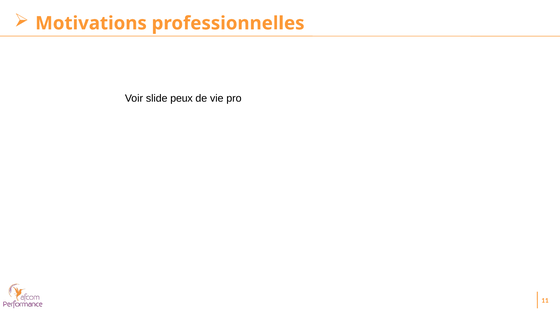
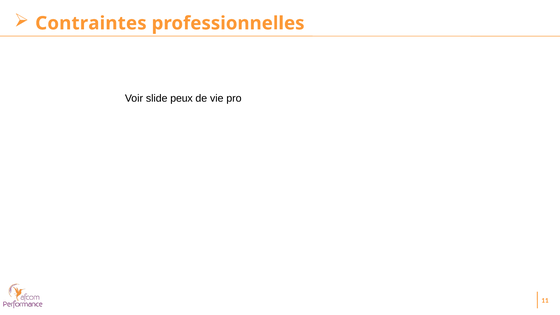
Motivations: Motivations -> Contraintes
